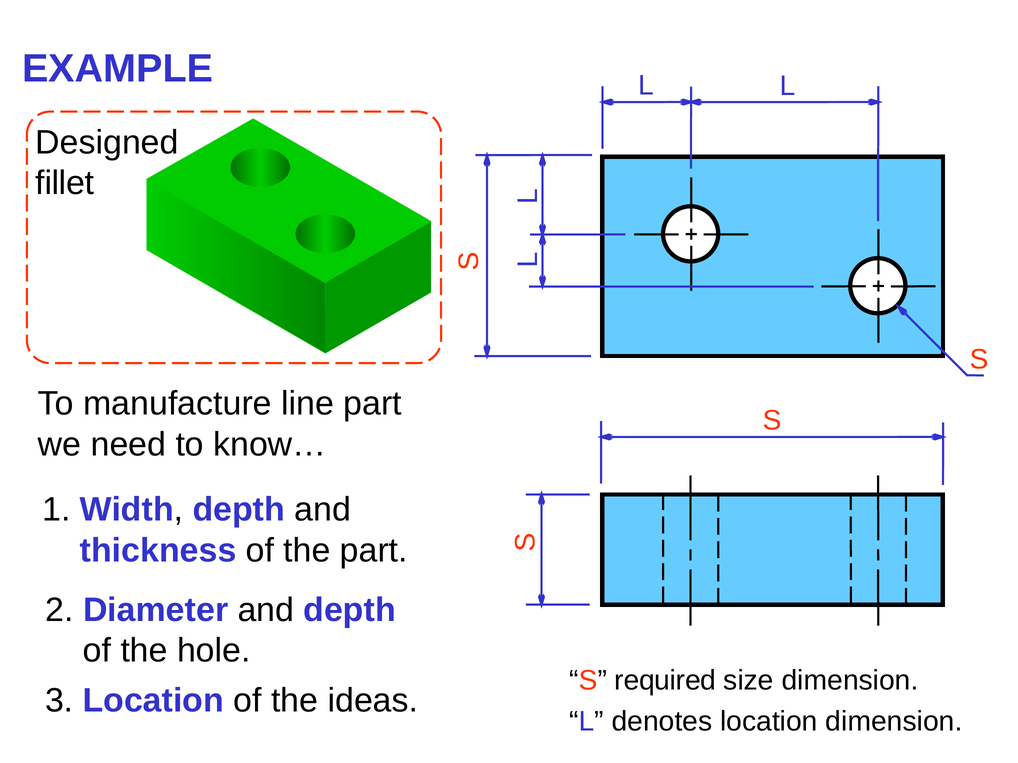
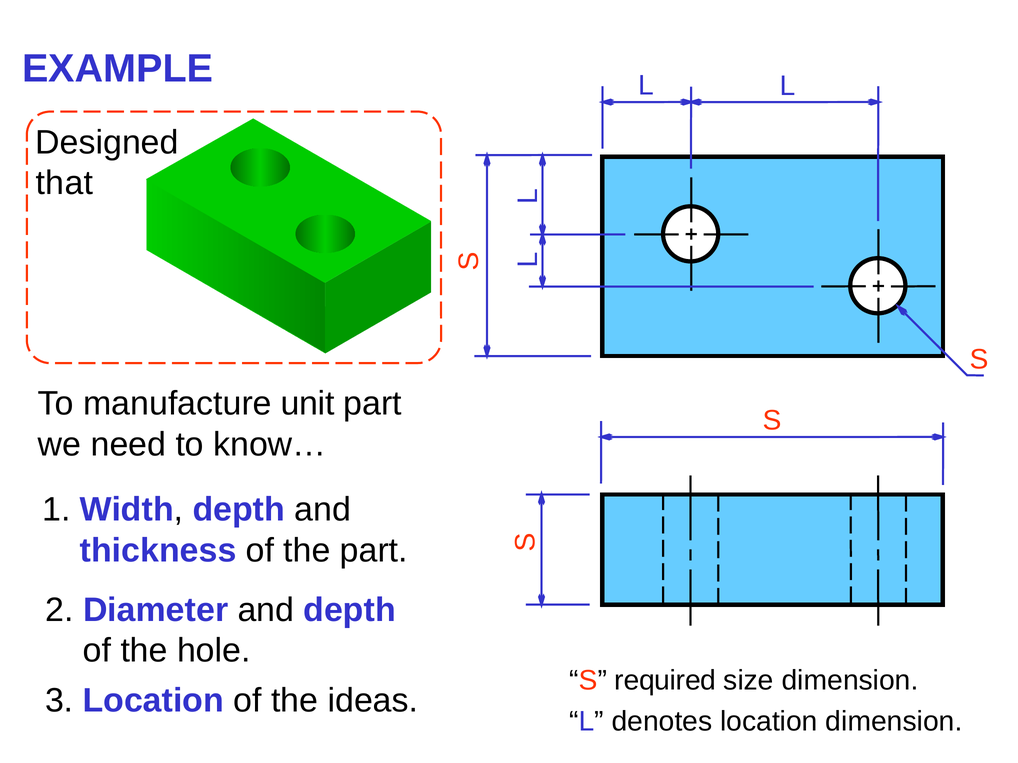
fillet: fillet -> that
line: line -> unit
